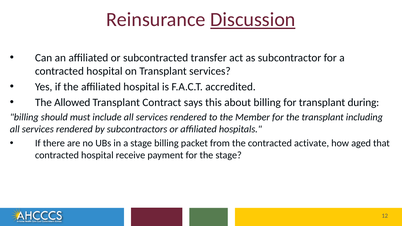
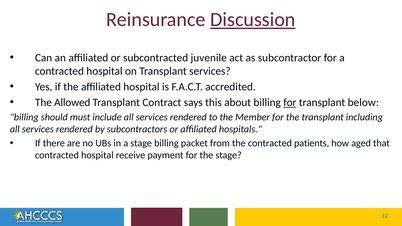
transfer: transfer -> juvenile
for at (290, 103) underline: none -> present
during: during -> below
activate: activate -> patients
